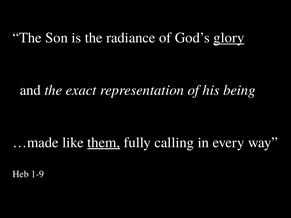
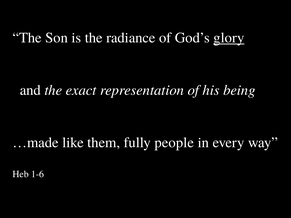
them underline: present -> none
calling: calling -> people
1-9: 1-9 -> 1-6
